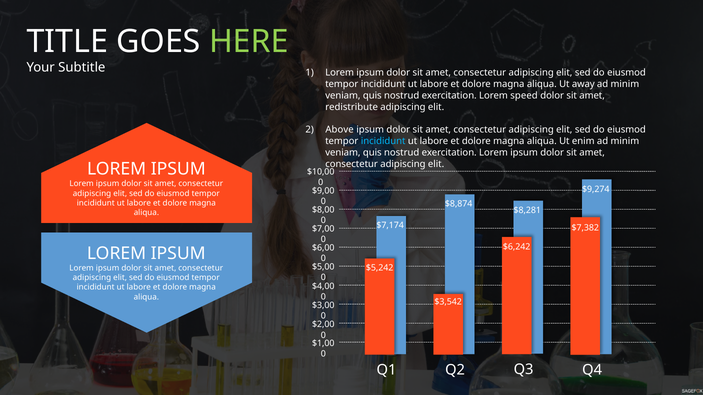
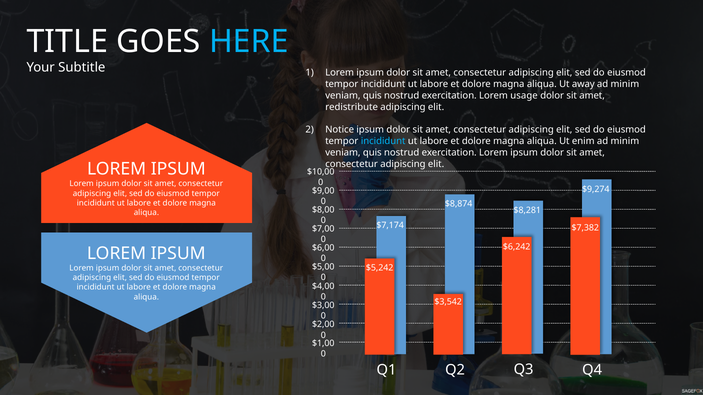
HERE colour: light green -> light blue
speed: speed -> usage
Above: Above -> Notice
